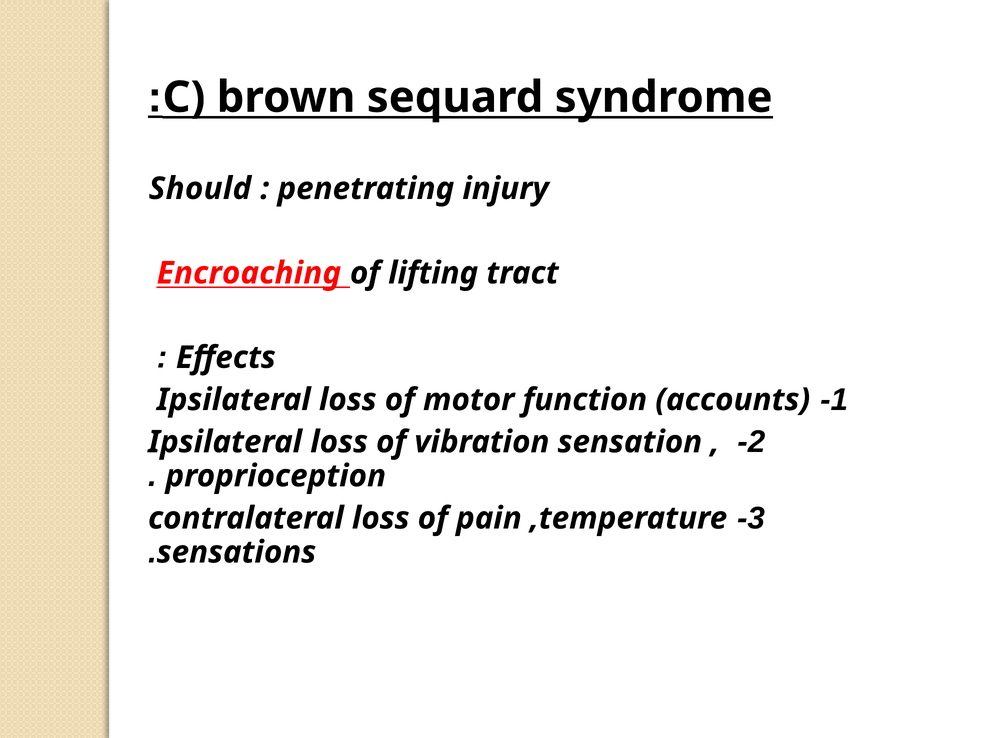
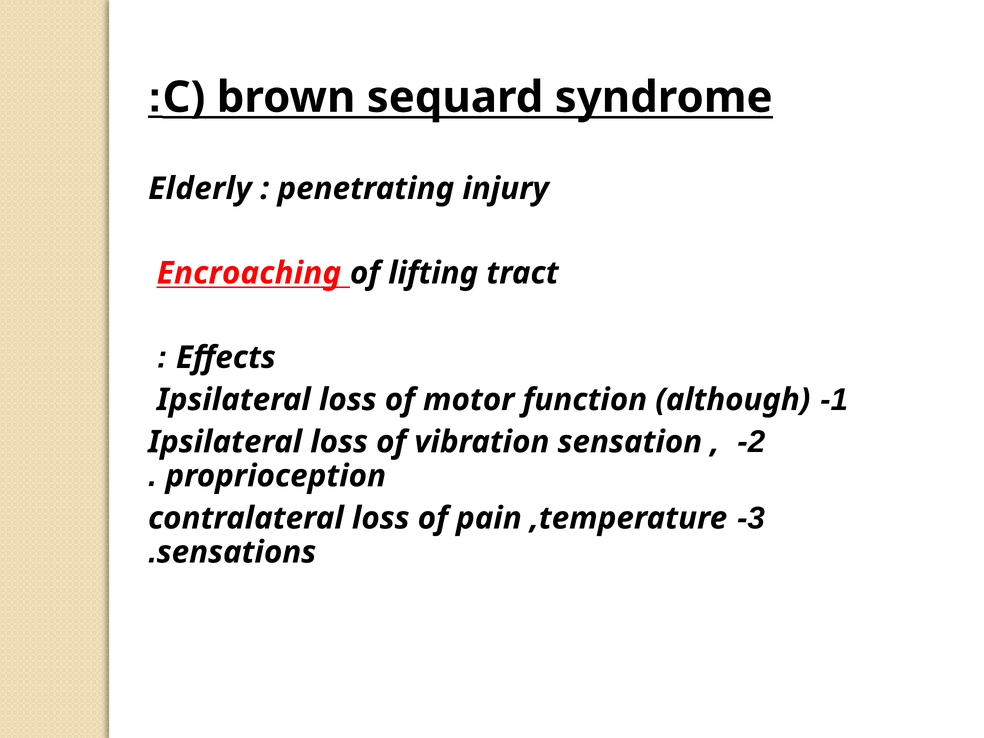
Should: Should -> Elderly
accounts: accounts -> although
